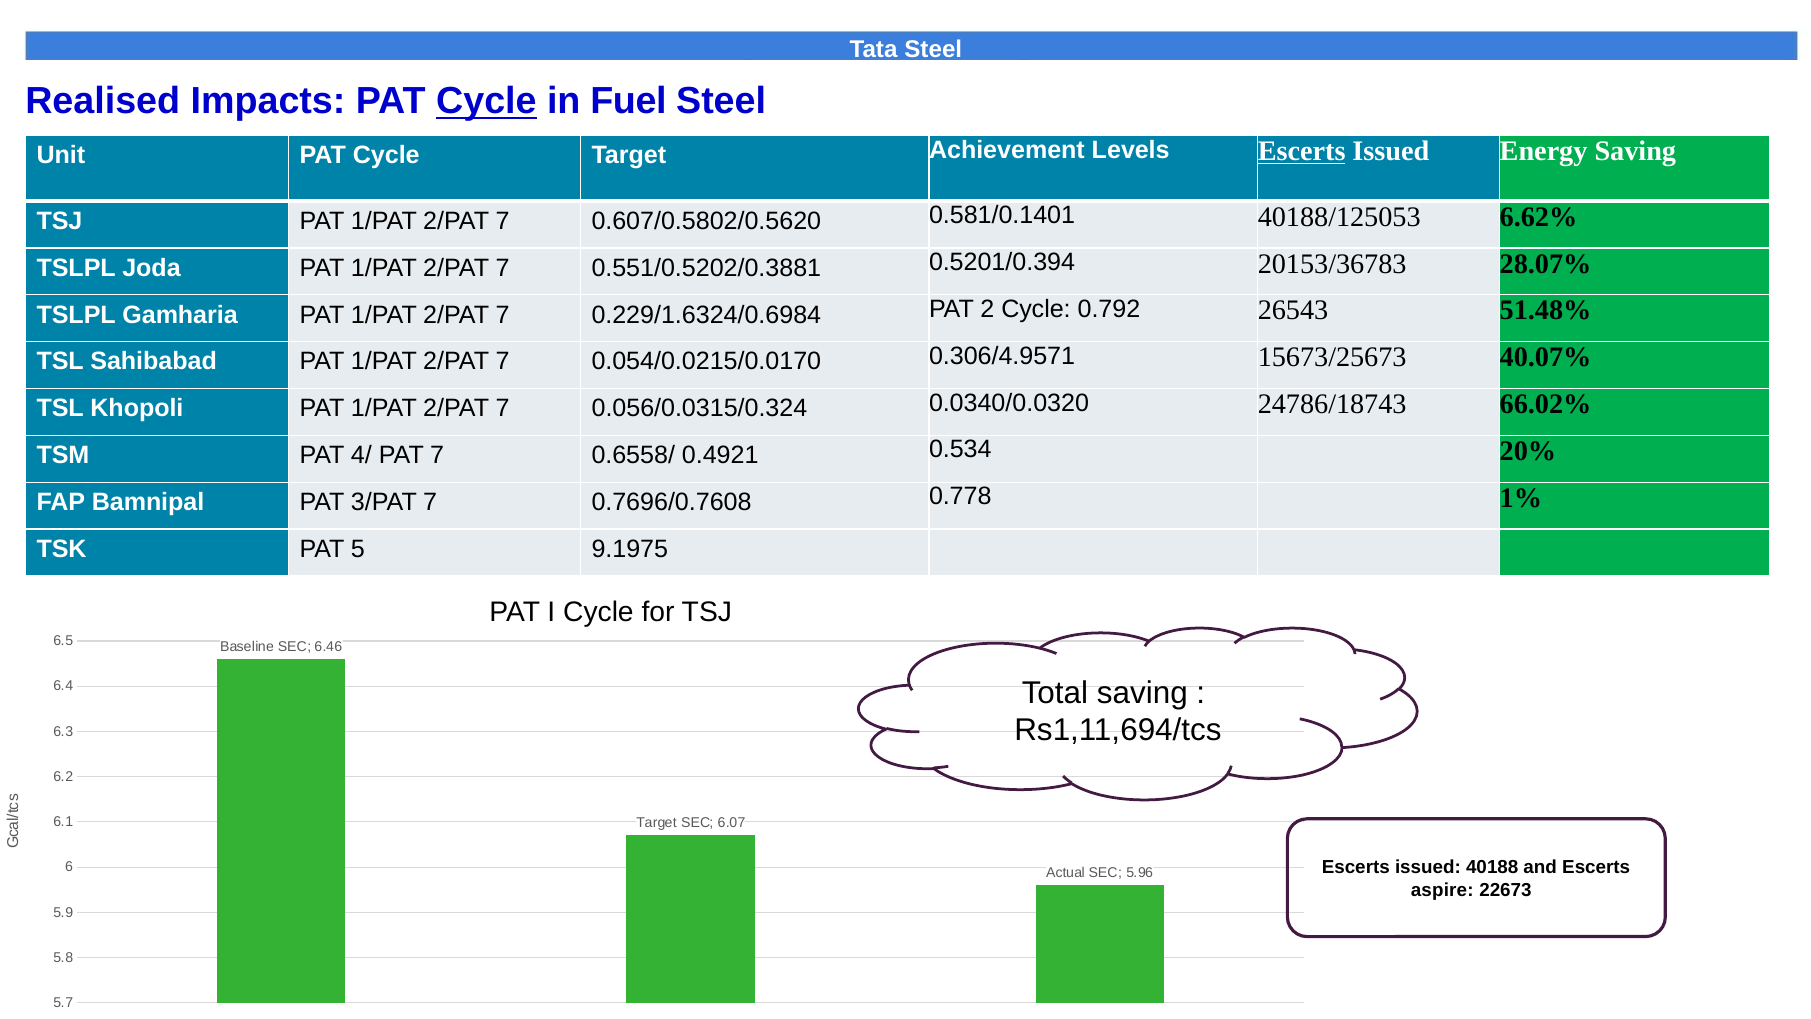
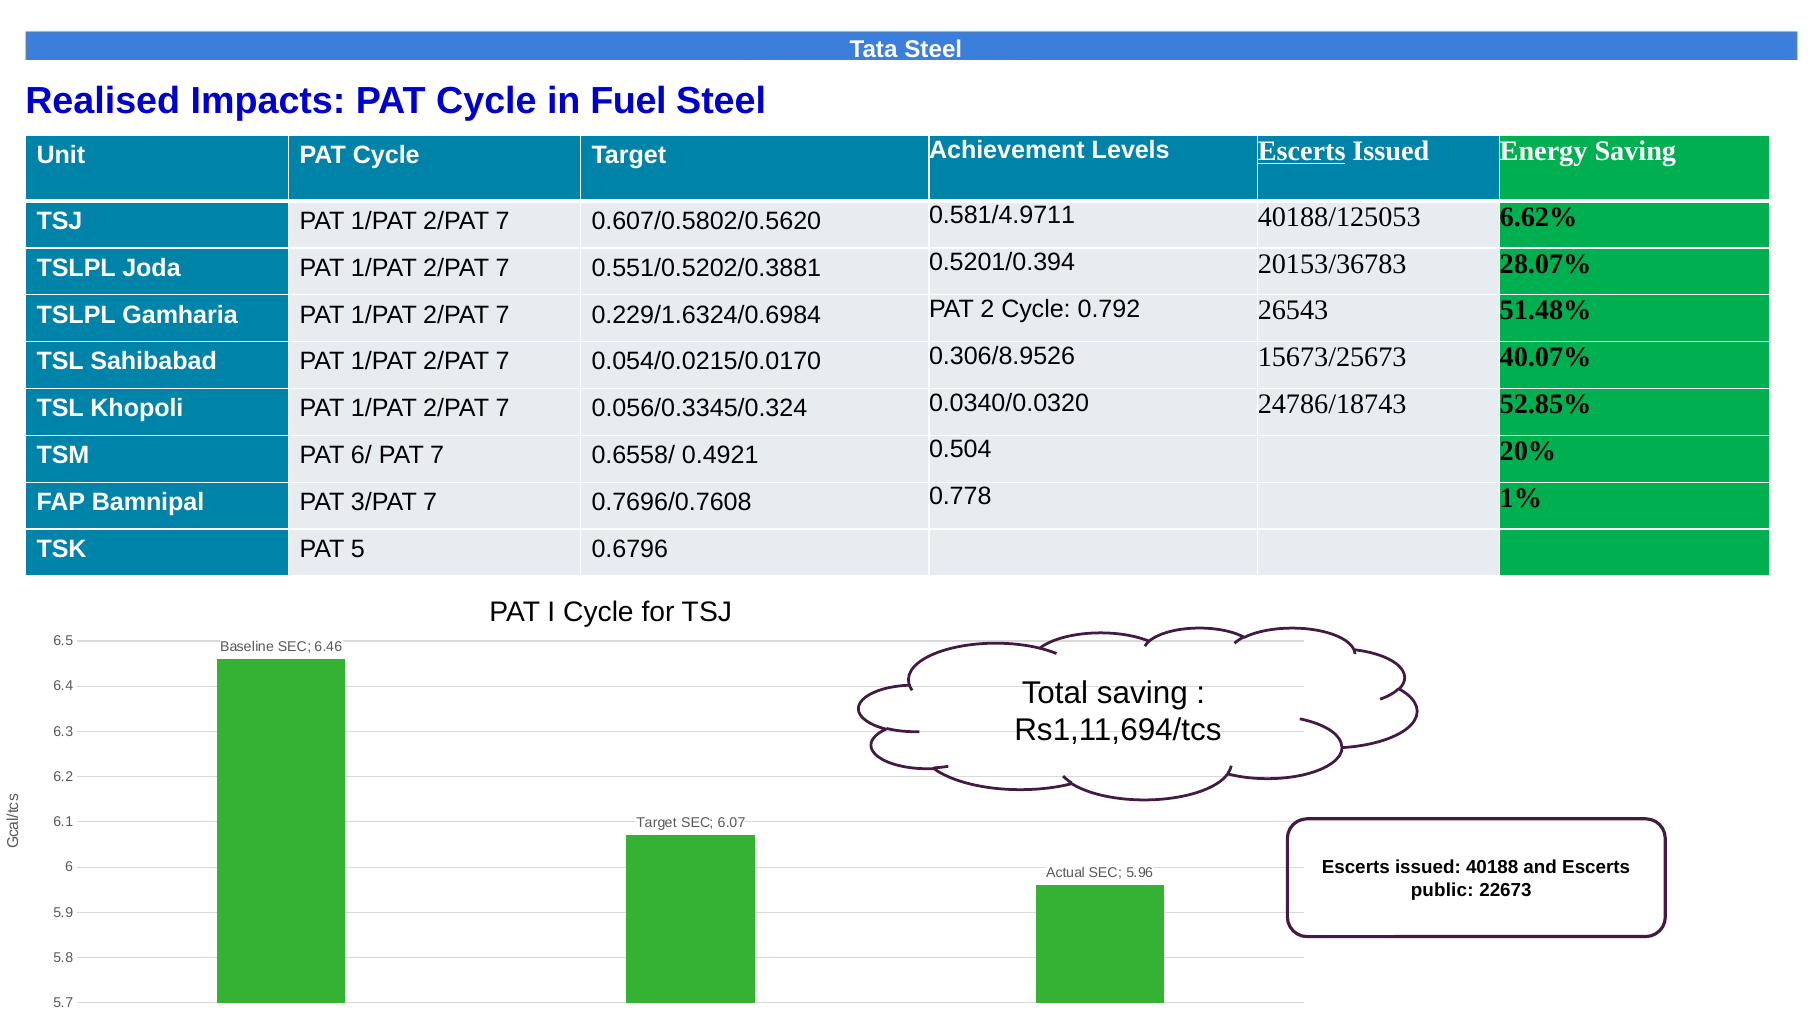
Cycle at (486, 101) underline: present -> none
0.581/0.1401: 0.581/0.1401 -> 0.581/4.9711
0.306/4.9571: 0.306/4.9571 -> 0.306/8.9526
0.056/0.0315/0.324: 0.056/0.0315/0.324 -> 0.056/0.3345/0.324
66.02%: 66.02% -> 52.85%
4/: 4/ -> 6/
0.534: 0.534 -> 0.504
9.1975: 9.1975 -> 0.6796
aspire: aspire -> public
